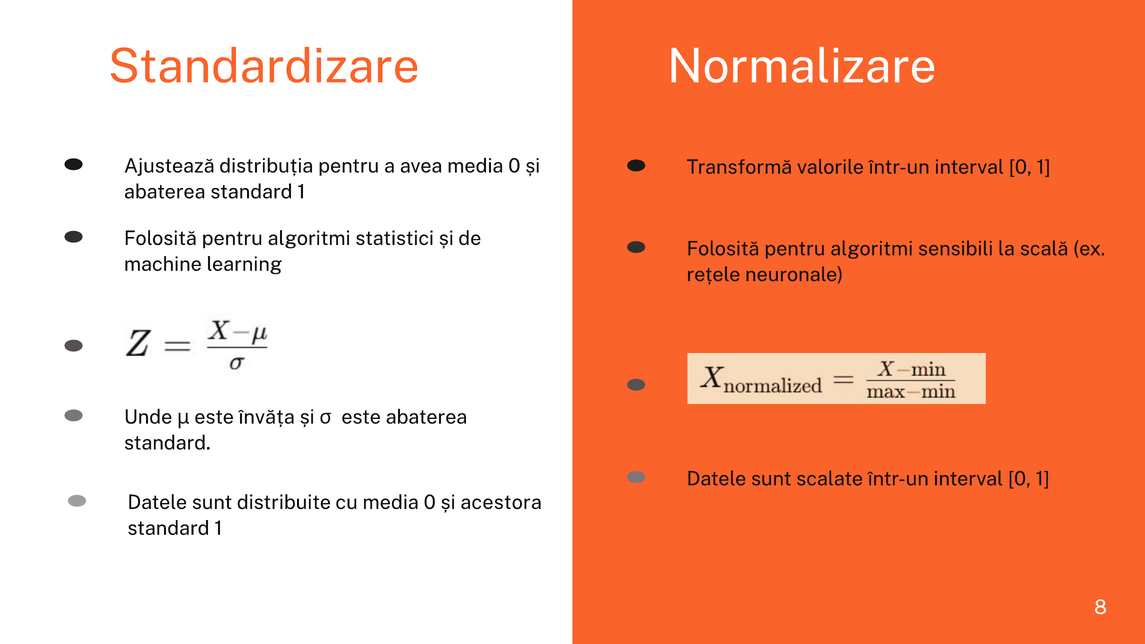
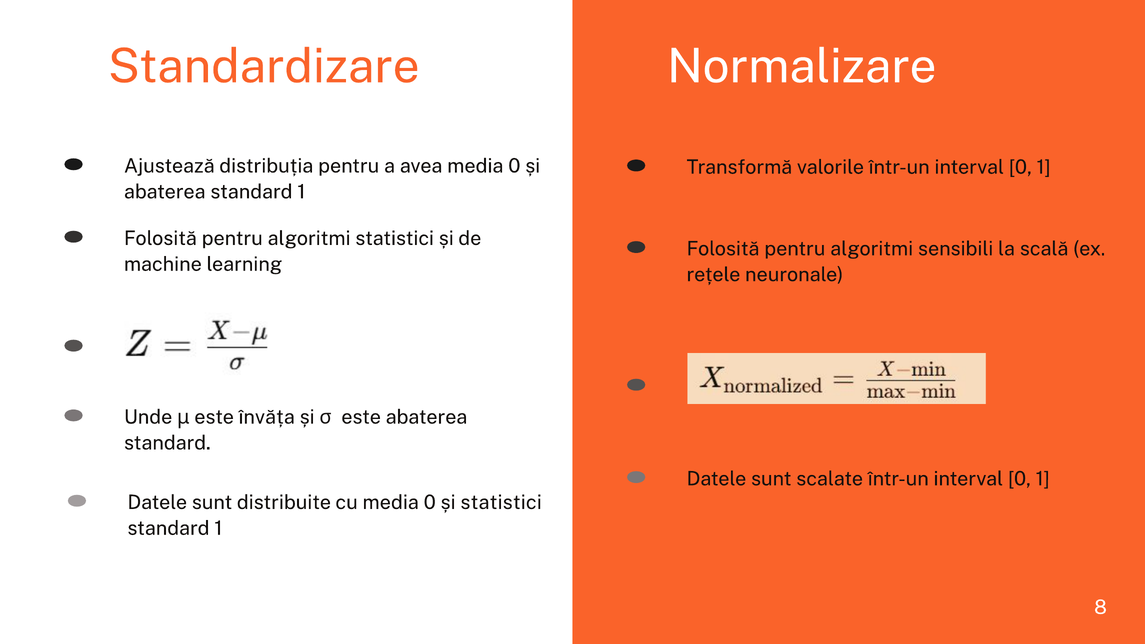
și acestora: acestora -> statistici
